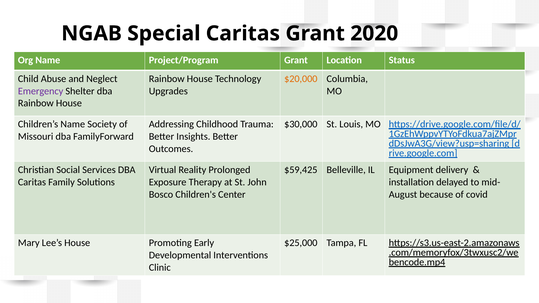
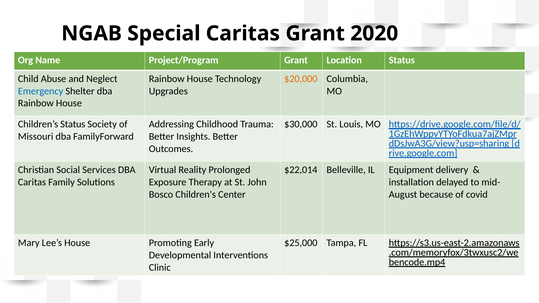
Emergency colour: purple -> blue
Children’s Name: Name -> Status
$59,425: $59,425 -> $22,014
